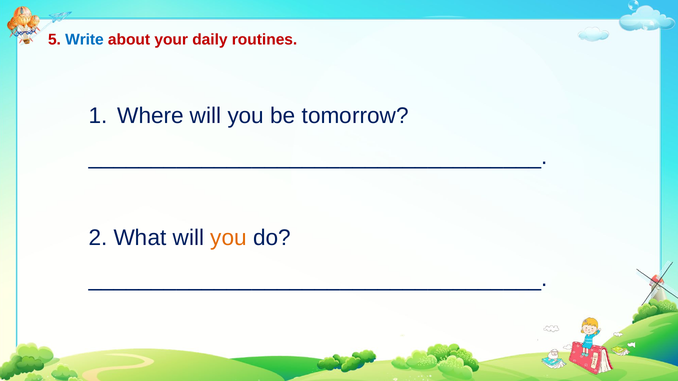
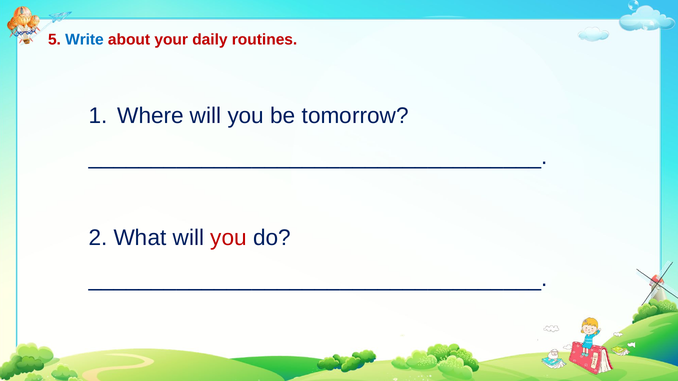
you at (229, 238) colour: orange -> red
